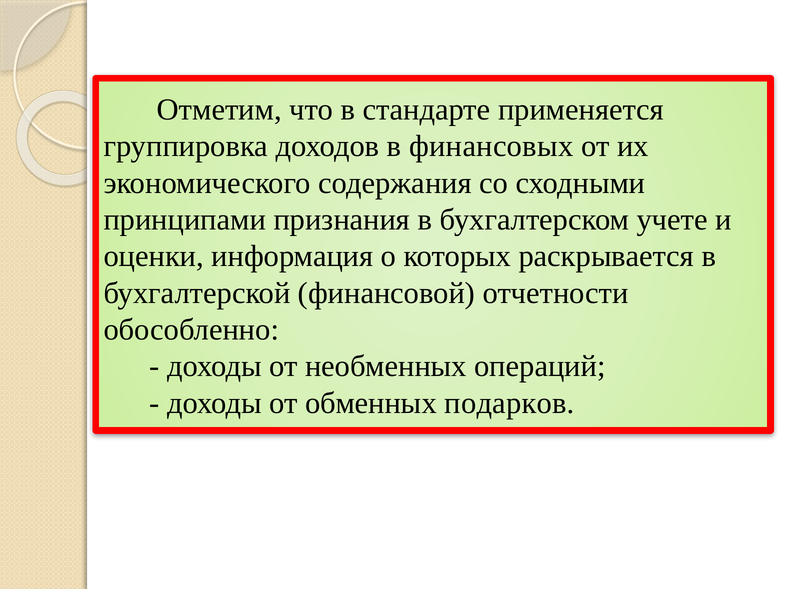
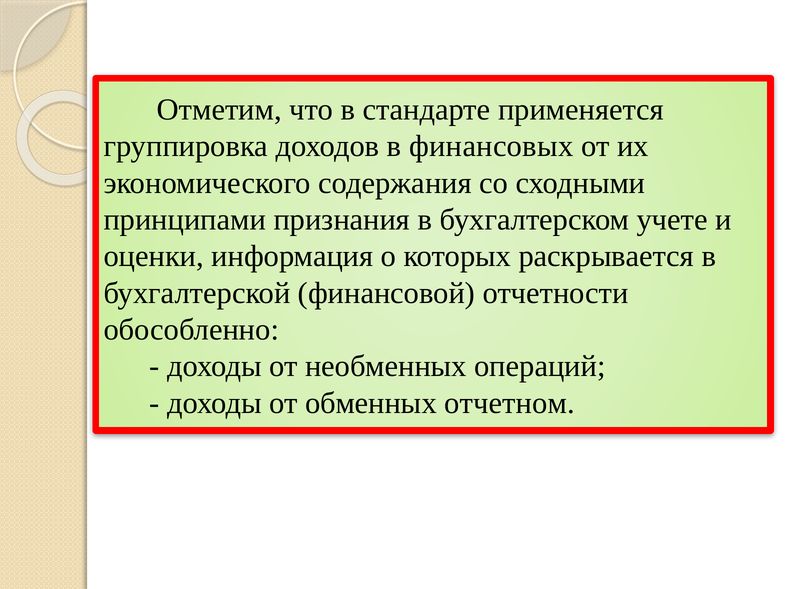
подарков: подарков -> отчетном
